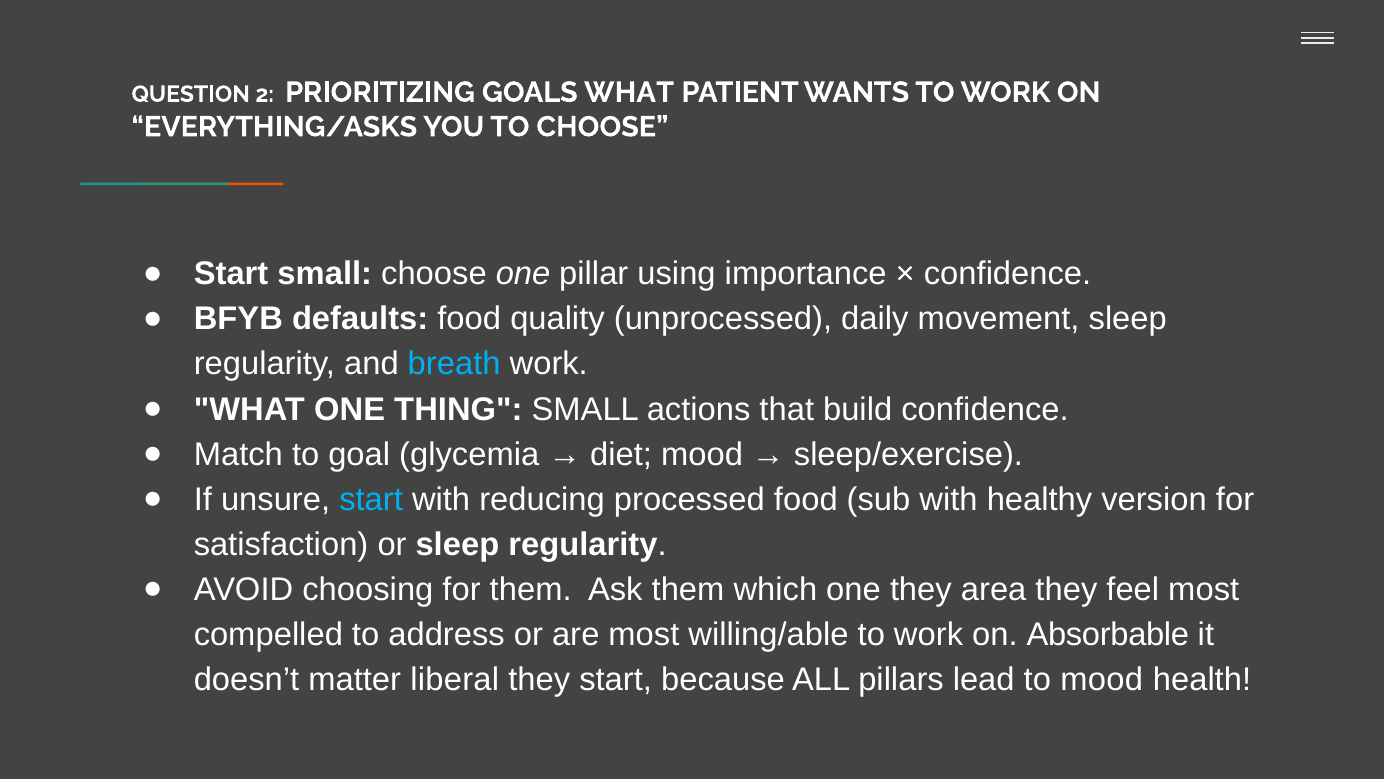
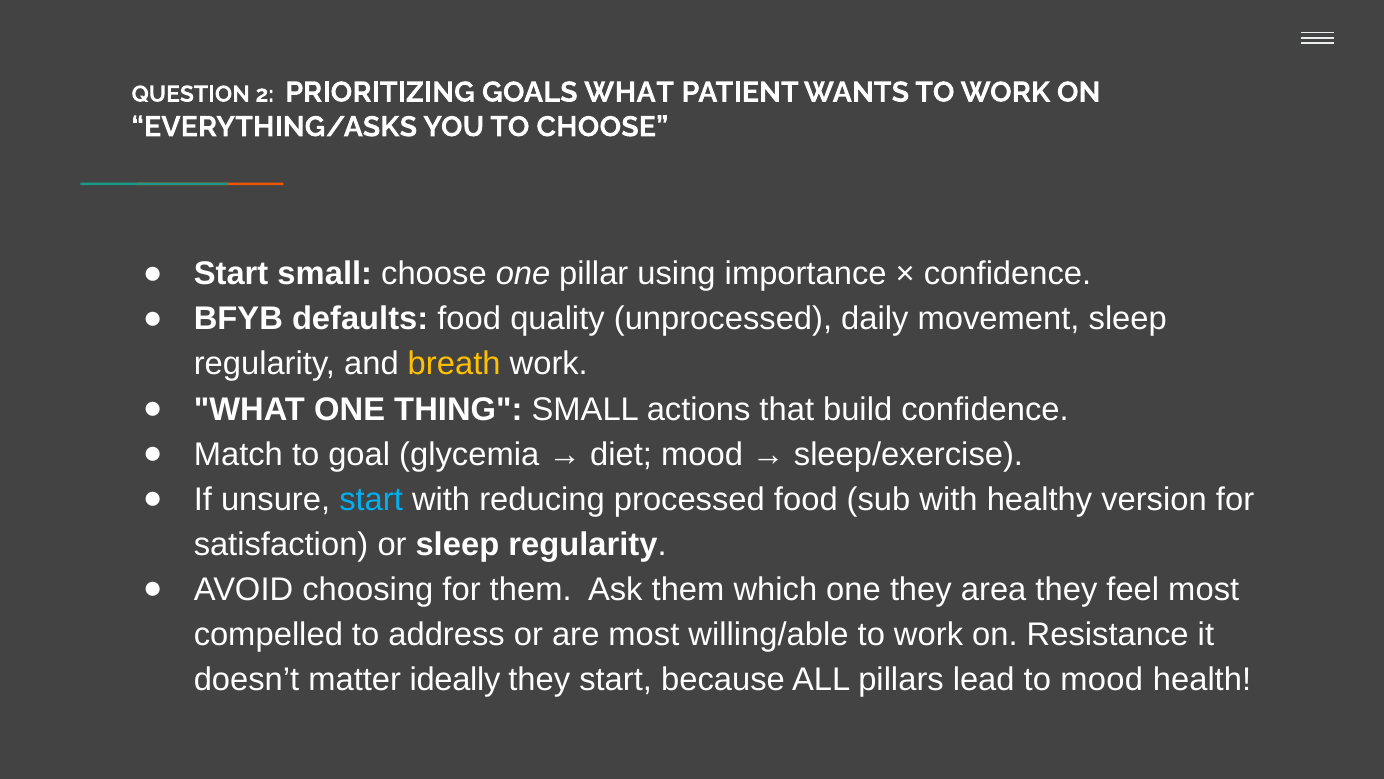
breath colour: light blue -> yellow
Absorbable: Absorbable -> Resistance
liberal: liberal -> ideally
